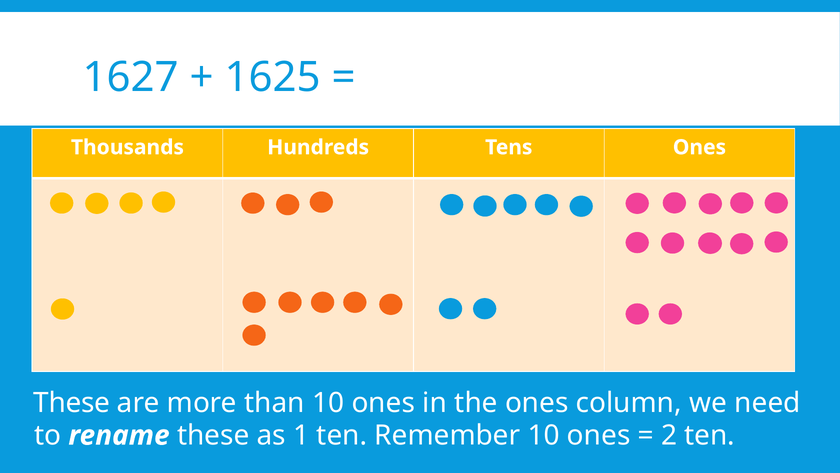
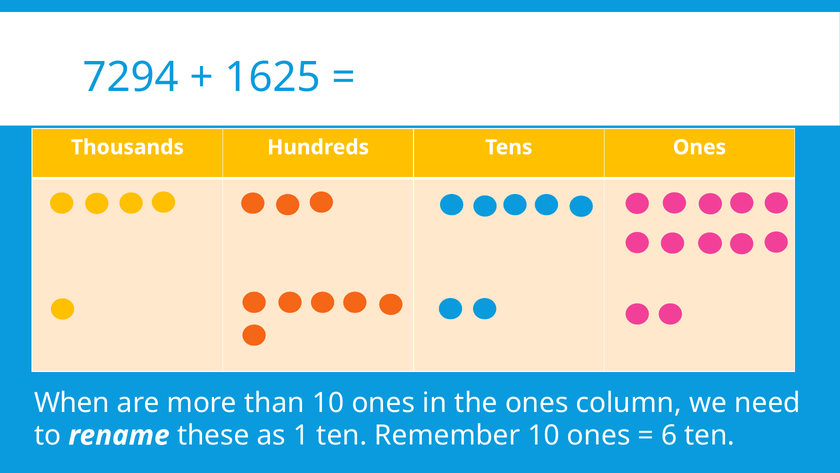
1627: 1627 -> 7294
These at (72, 403): These -> When
2: 2 -> 6
